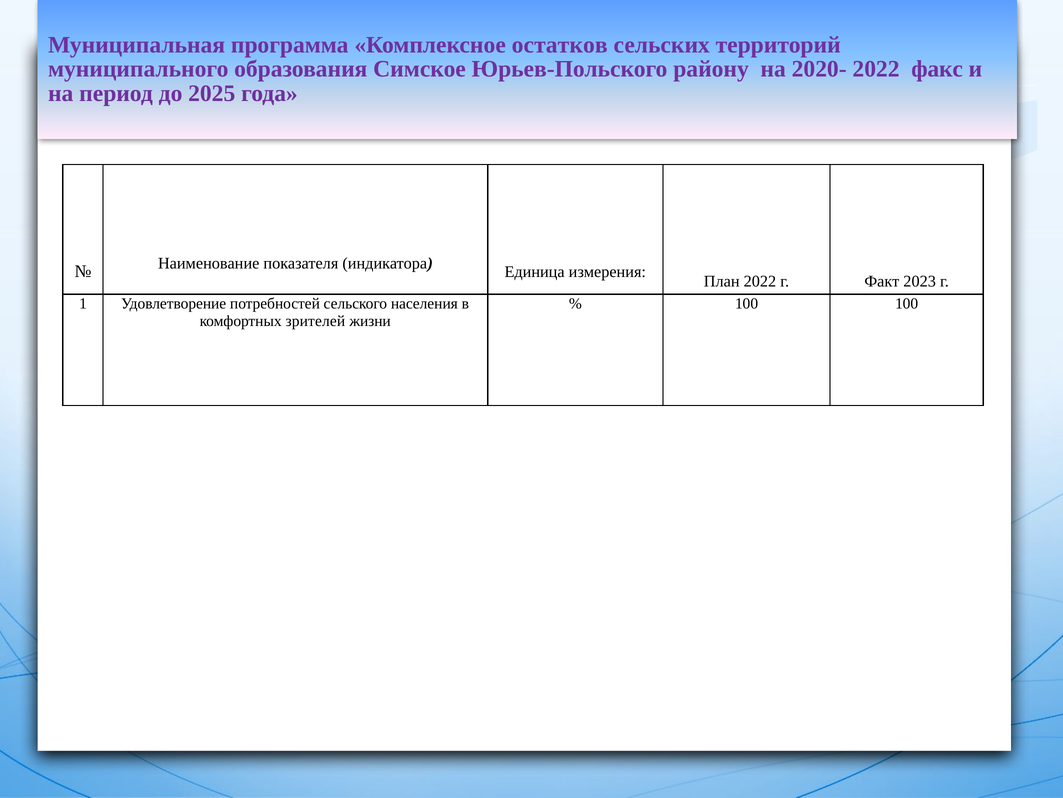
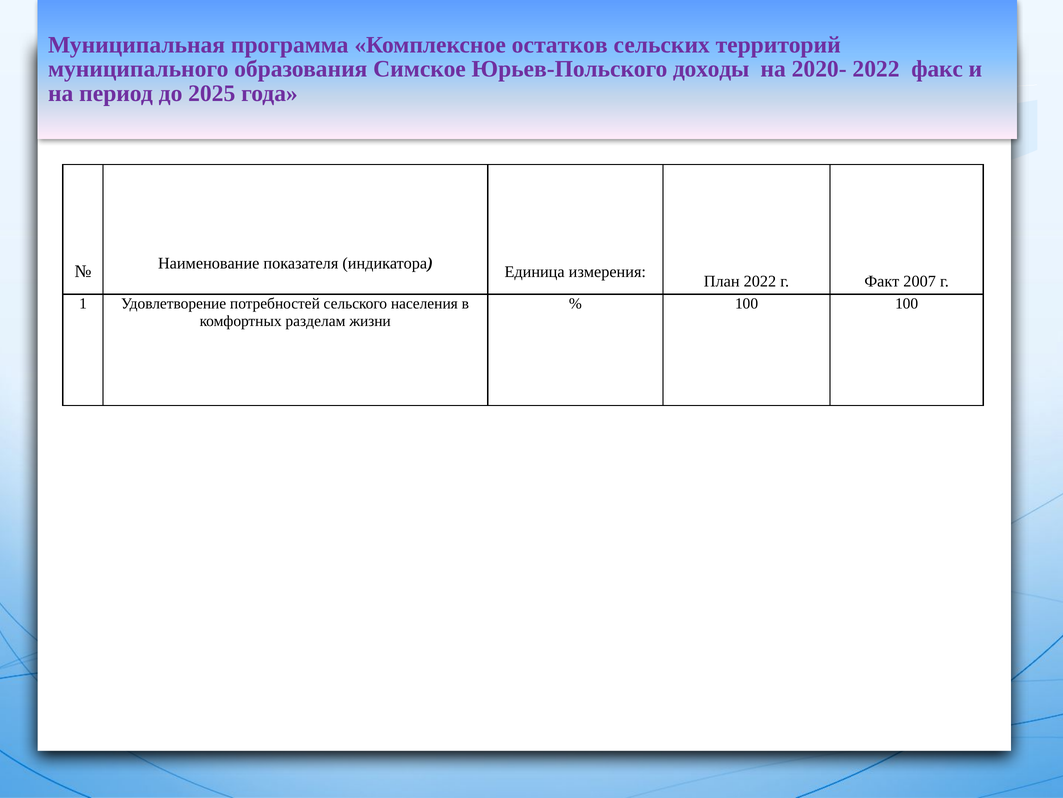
району: району -> доходы
2023: 2023 -> 2007
зрителей: зрителей -> разделам
